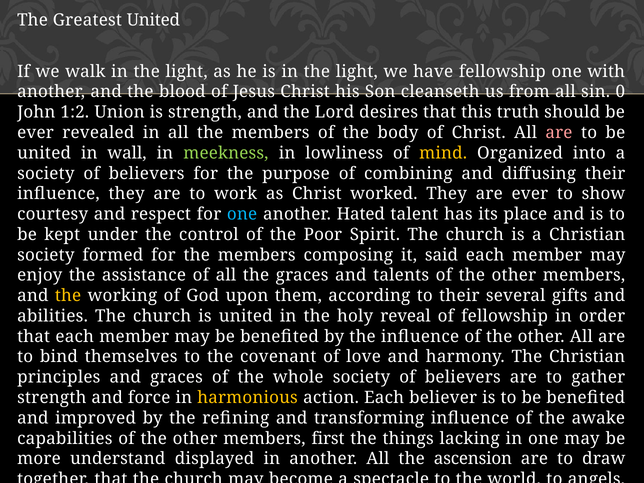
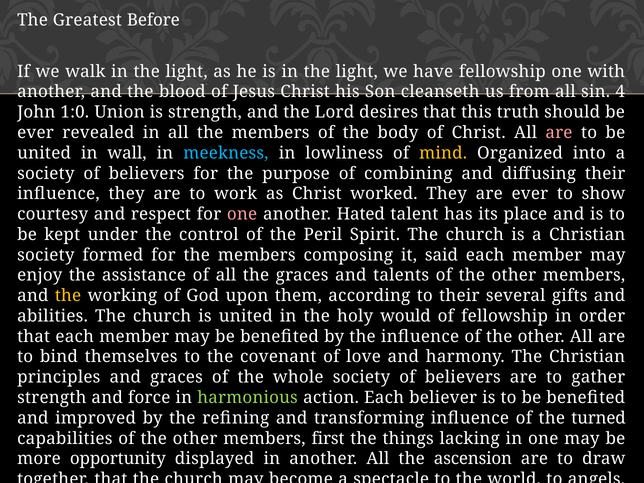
Greatest United: United -> Before
0: 0 -> 4
1:2: 1:2 -> 1:0
meekness colour: light green -> light blue
one at (242, 214) colour: light blue -> pink
Poor: Poor -> Peril
reveal: reveal -> would
harmonious colour: yellow -> light green
awake: awake -> turned
understand: understand -> opportunity
